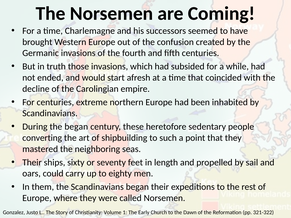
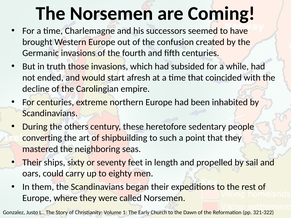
the began: began -> others
